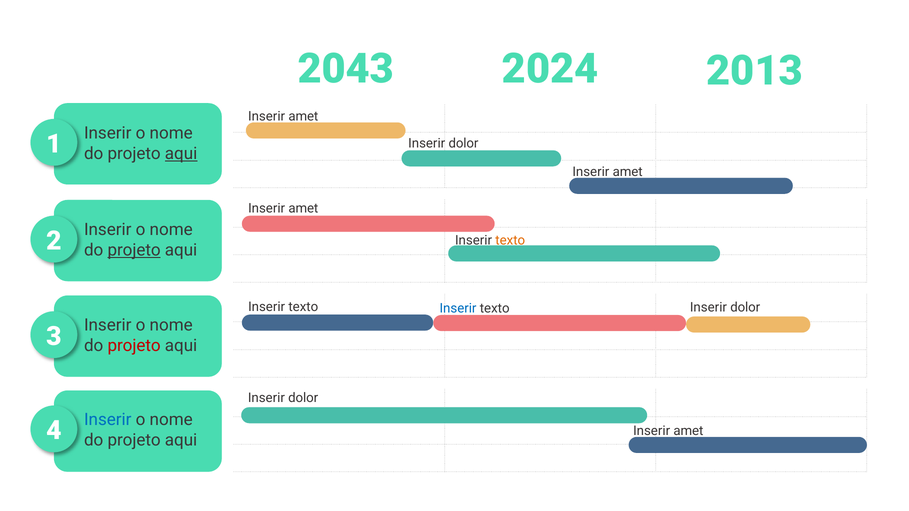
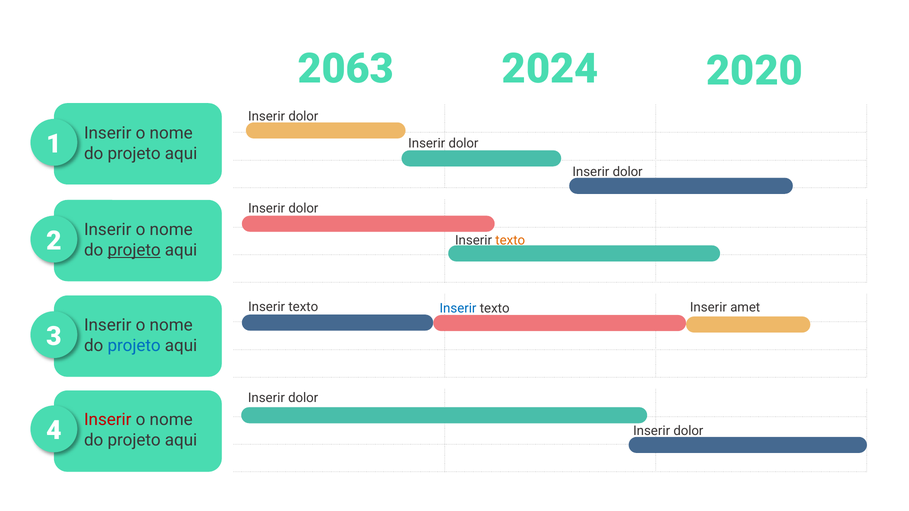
2043: 2043 -> 2063
2013: 2013 -> 2020
amet at (303, 116): amet -> dolor
aqui at (181, 154) underline: present -> none
amet at (628, 172): amet -> dolor
amet at (303, 208): amet -> dolor
texto Inserir dolor: dolor -> amet
projeto at (134, 346) colour: red -> blue
Inserir at (108, 420) colour: blue -> red
amet at (688, 431): amet -> dolor
